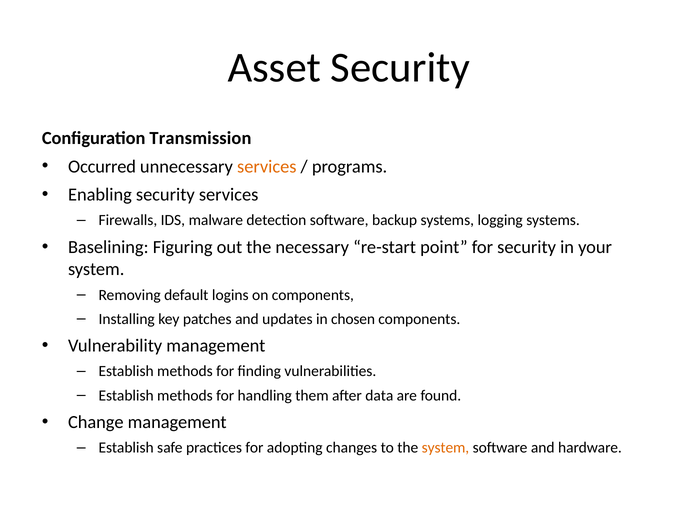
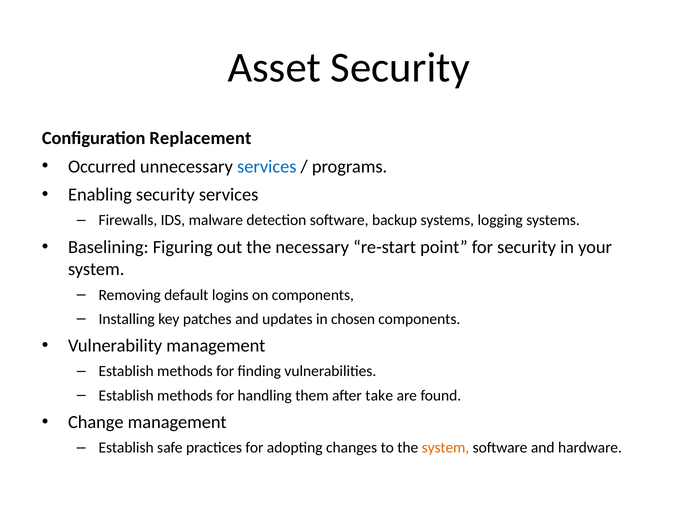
Transmission: Transmission -> Replacement
services at (267, 166) colour: orange -> blue
data: data -> take
